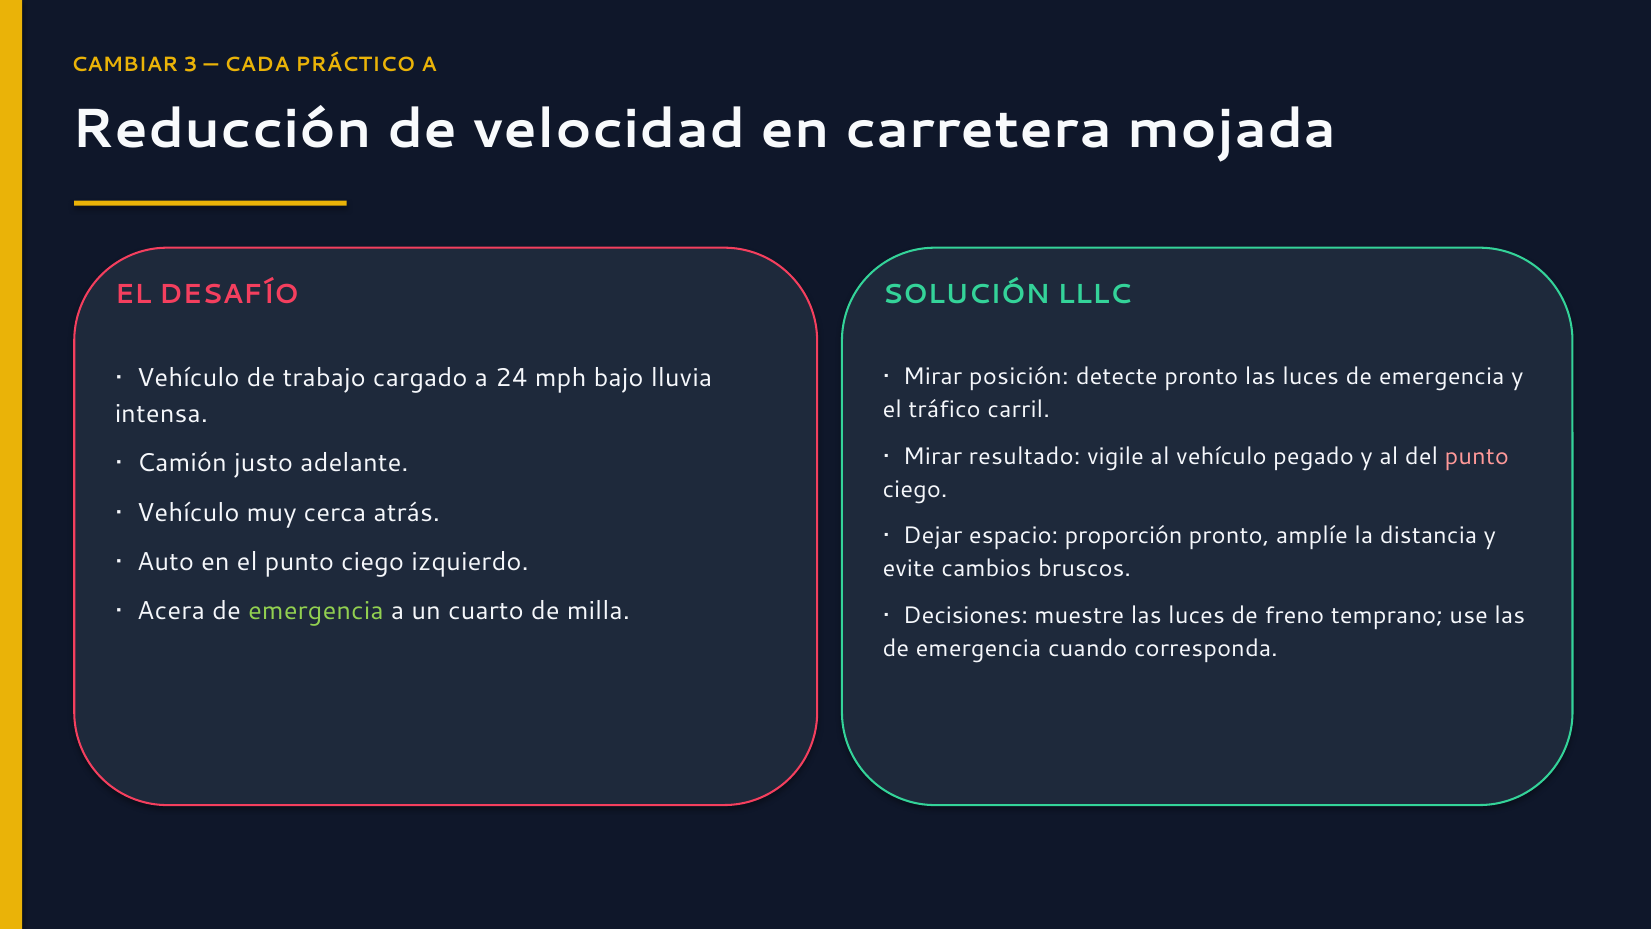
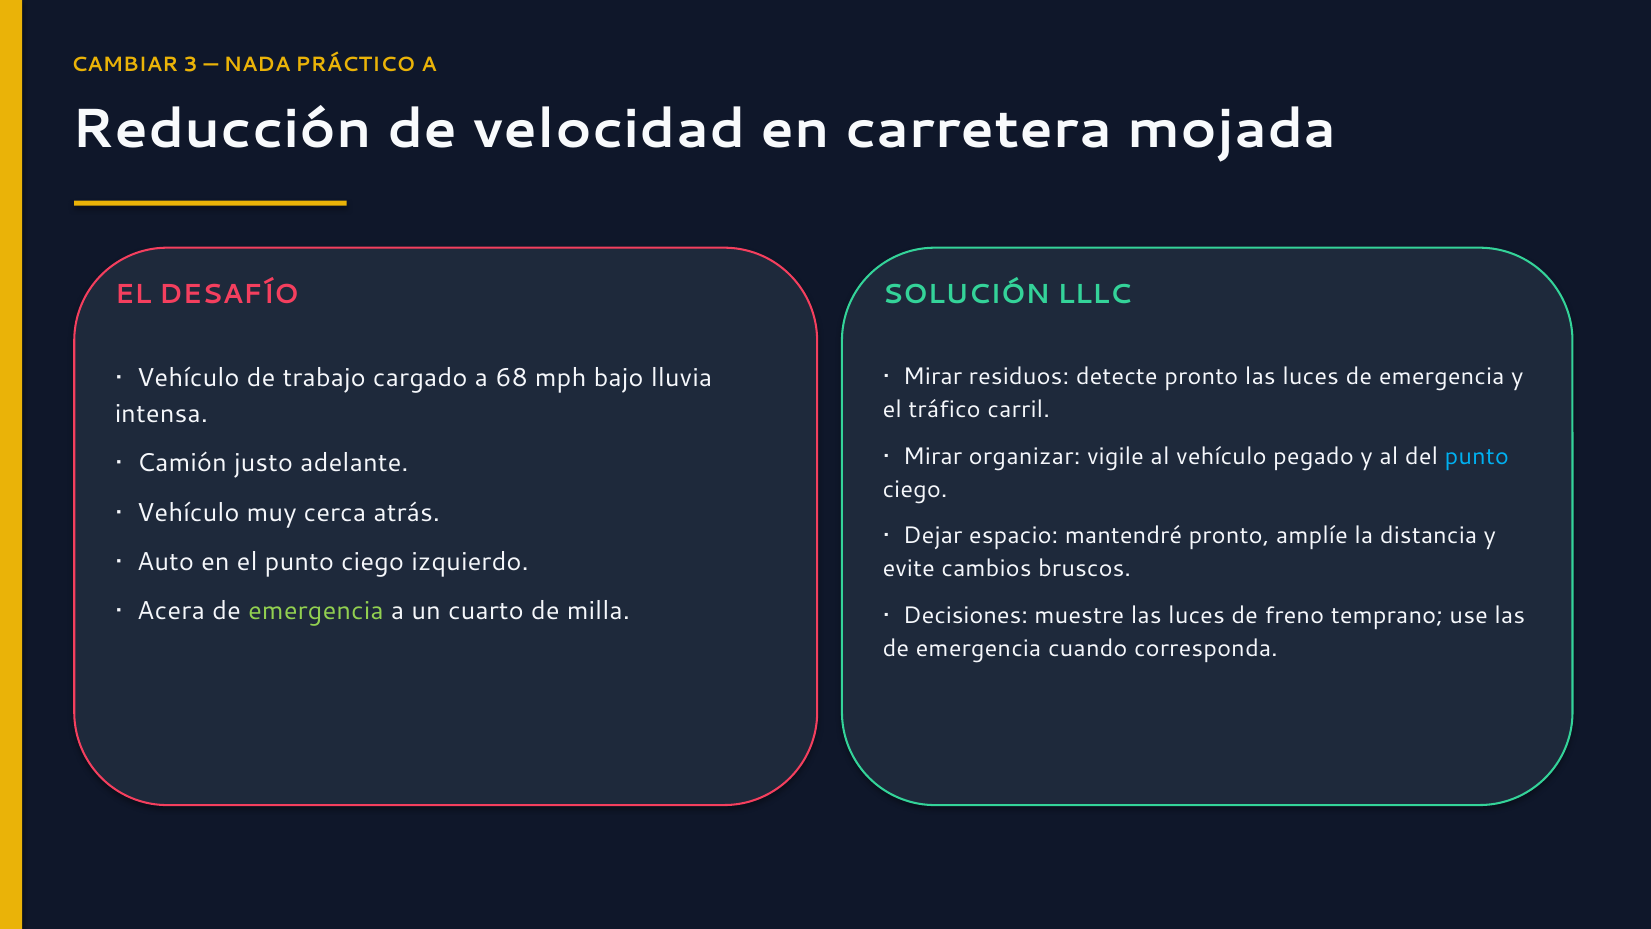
CADA: CADA -> NADA
posición: posición -> residuos
24: 24 -> 68
resultado: resultado -> organizar
punto at (1477, 456) colour: pink -> light blue
proporción: proporción -> mantendré
